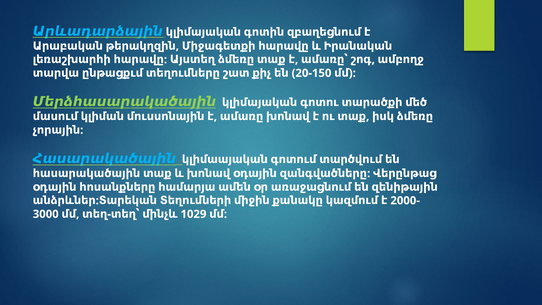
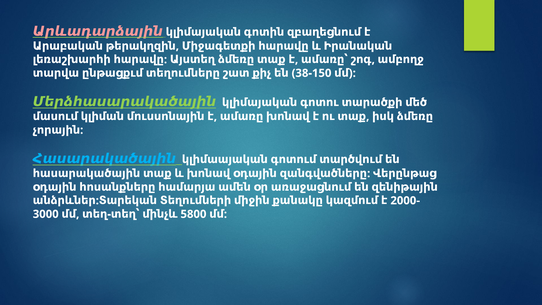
Արևադարձային colour: light blue -> pink
20-150: 20-150 -> 38-150
1029: 1029 -> 5800
